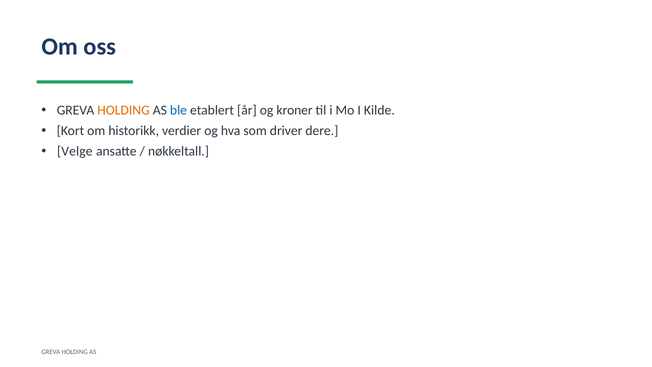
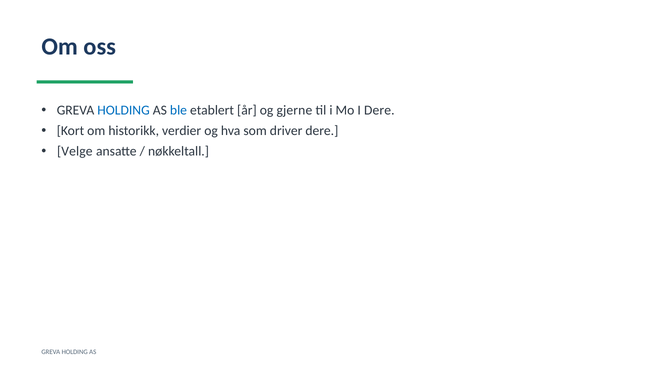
HOLDING at (124, 110) colour: orange -> blue
kroner: kroner -> gjerne
I Kilde: Kilde -> Dere
